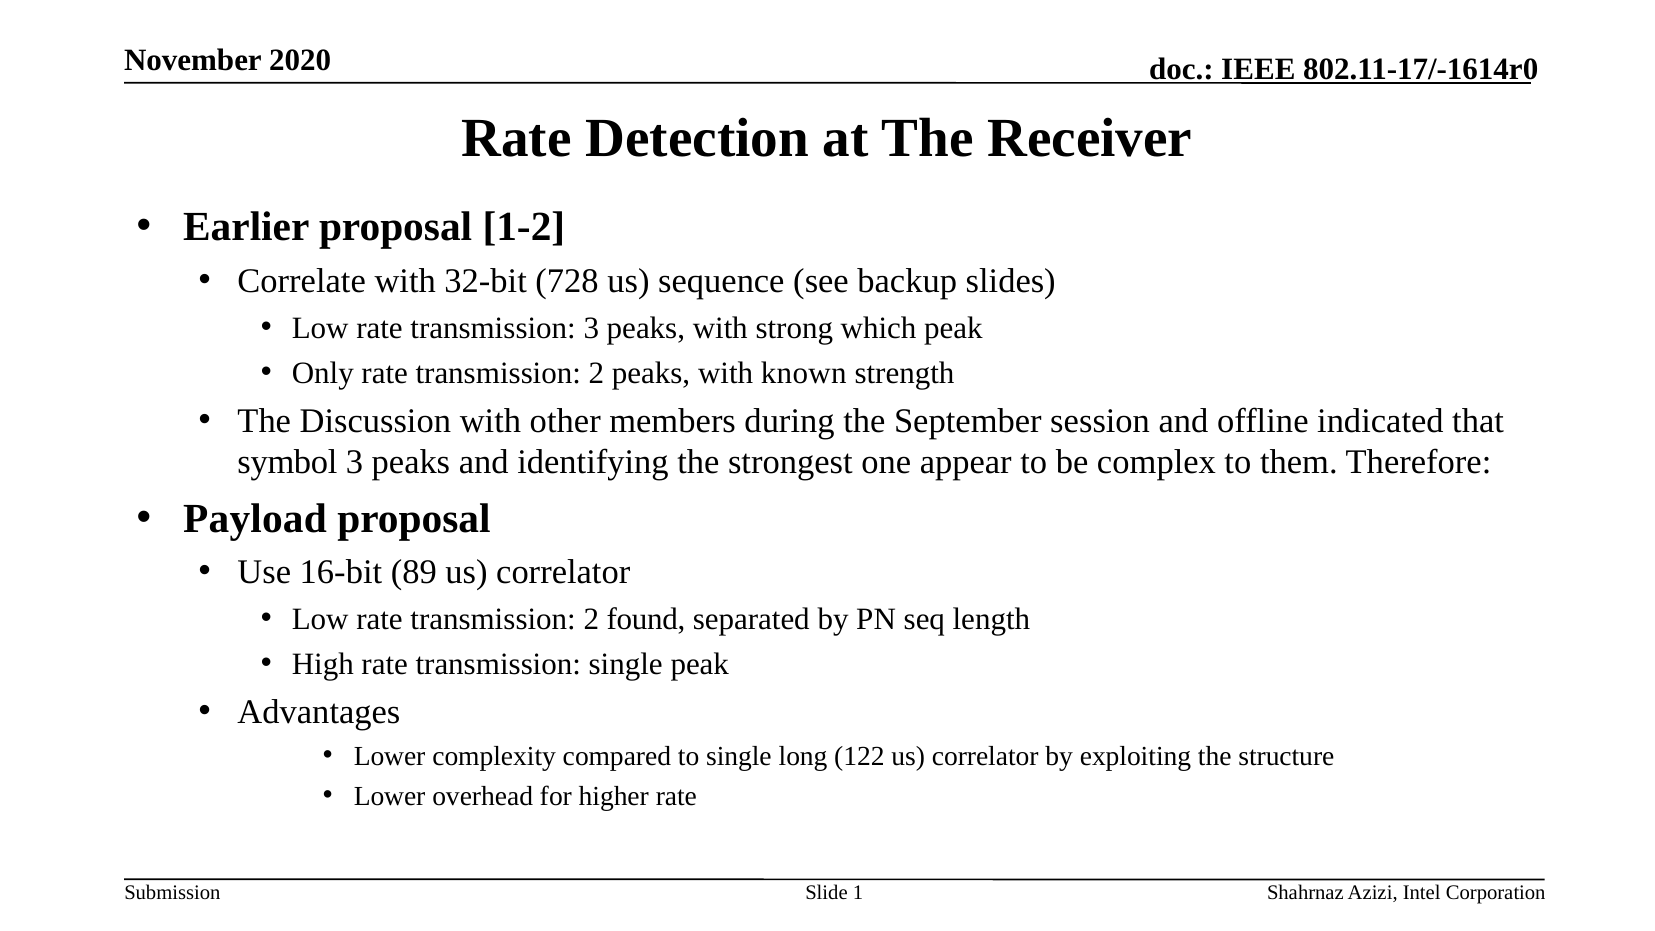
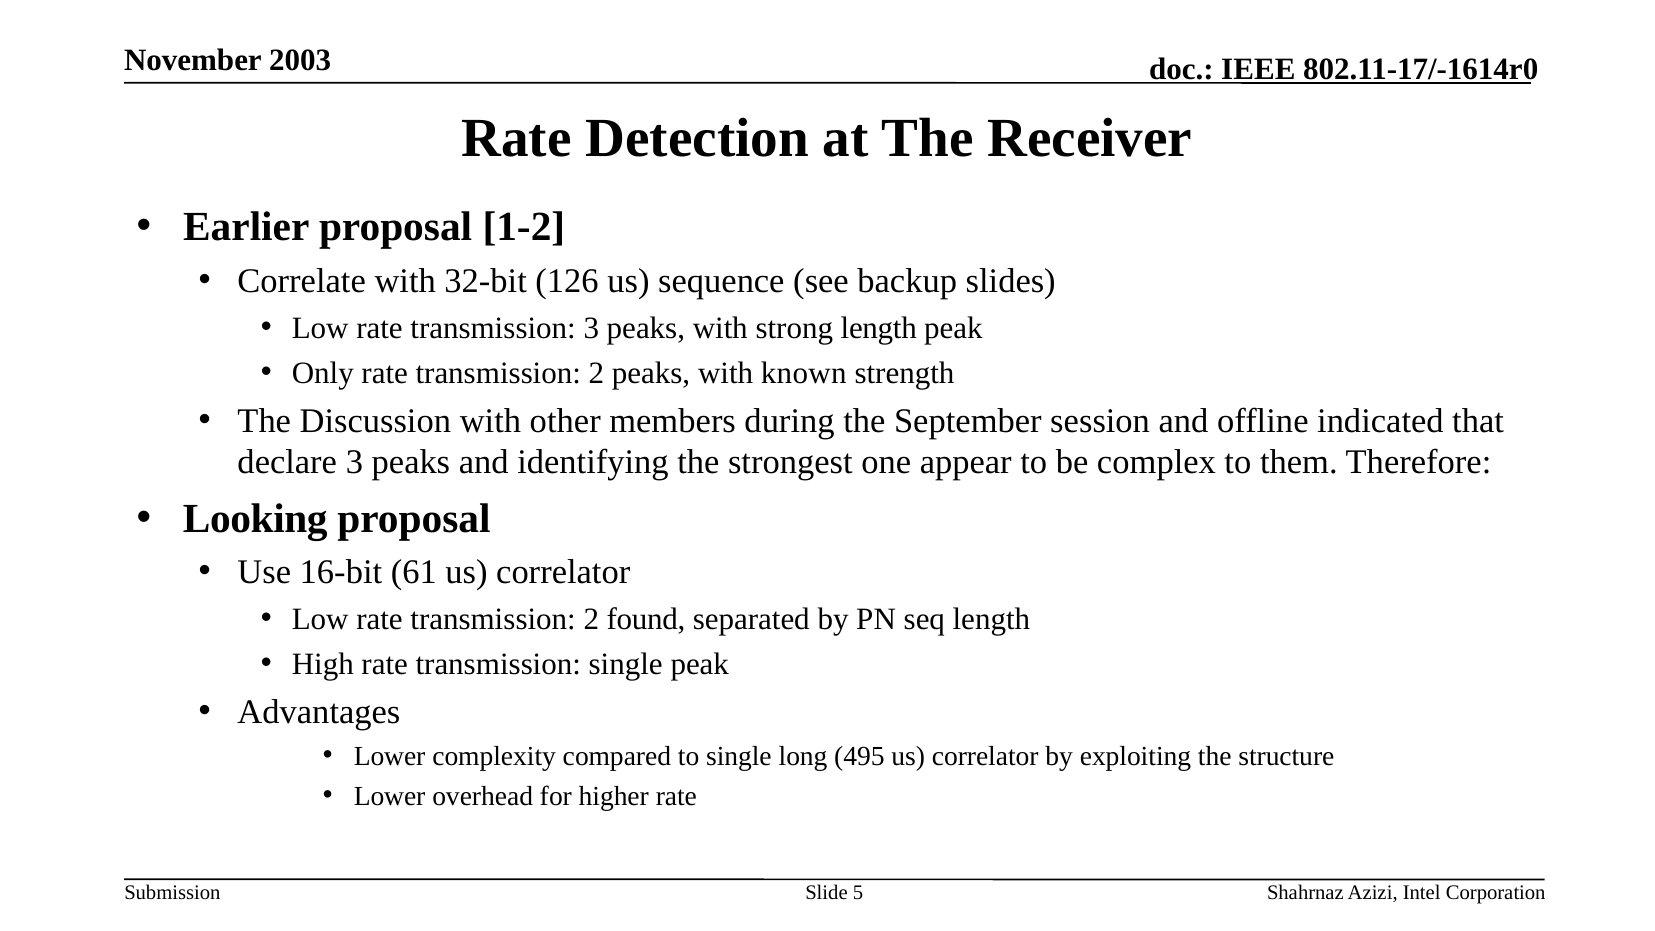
2020: 2020 -> 2003
728: 728 -> 126
strong which: which -> length
symbol: symbol -> declare
Payload: Payload -> Looking
89: 89 -> 61
122: 122 -> 495
1: 1 -> 5
